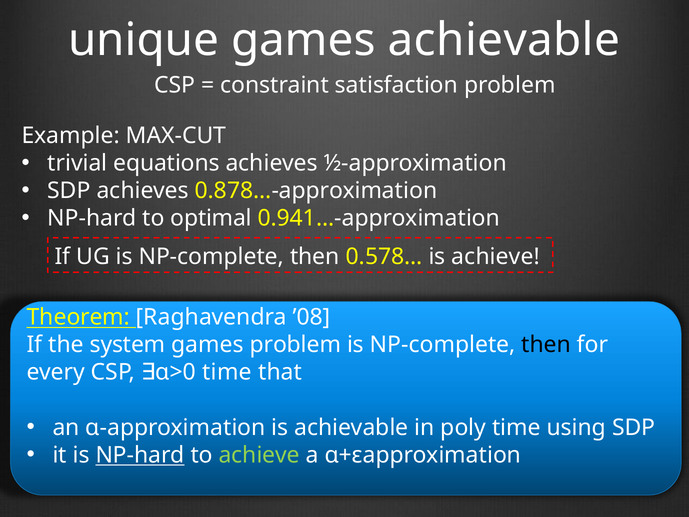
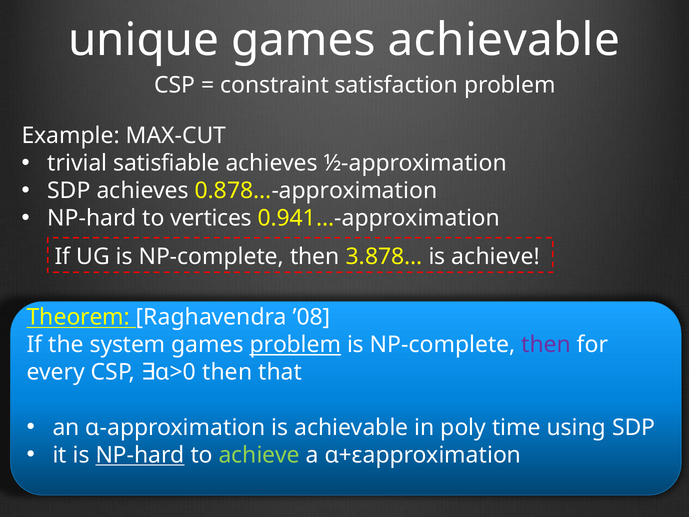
equations: equations -> satisfiable
optimal: optimal -> vertices
0.578…: 0.578… -> 3.878…
problem at (295, 345) underline: none -> present
then at (546, 345) colour: black -> purple
time at (227, 372): time -> then
